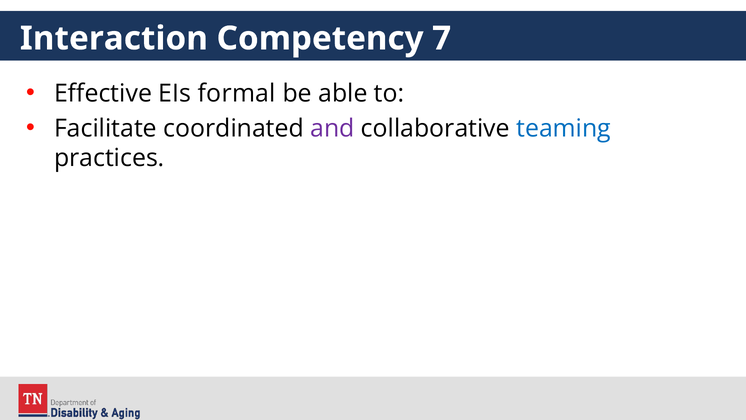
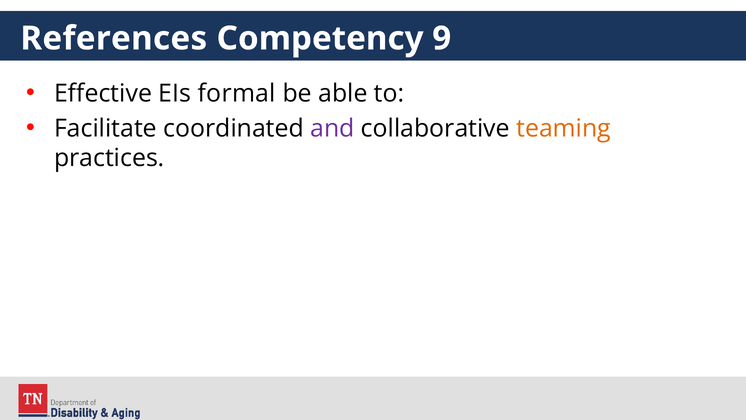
Interaction: Interaction -> References
7: 7 -> 9
teaming colour: blue -> orange
